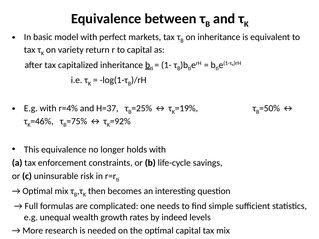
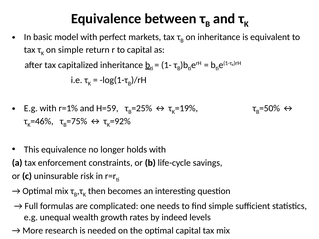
on variety: variety -> simple
r=4%: r=4% -> r=1%
H=37: H=37 -> H=59
